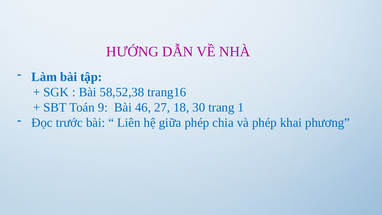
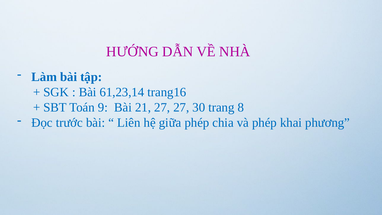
58,52,38: 58,52,38 -> 61,23,14
46: 46 -> 21
27 18: 18 -> 27
1: 1 -> 8
